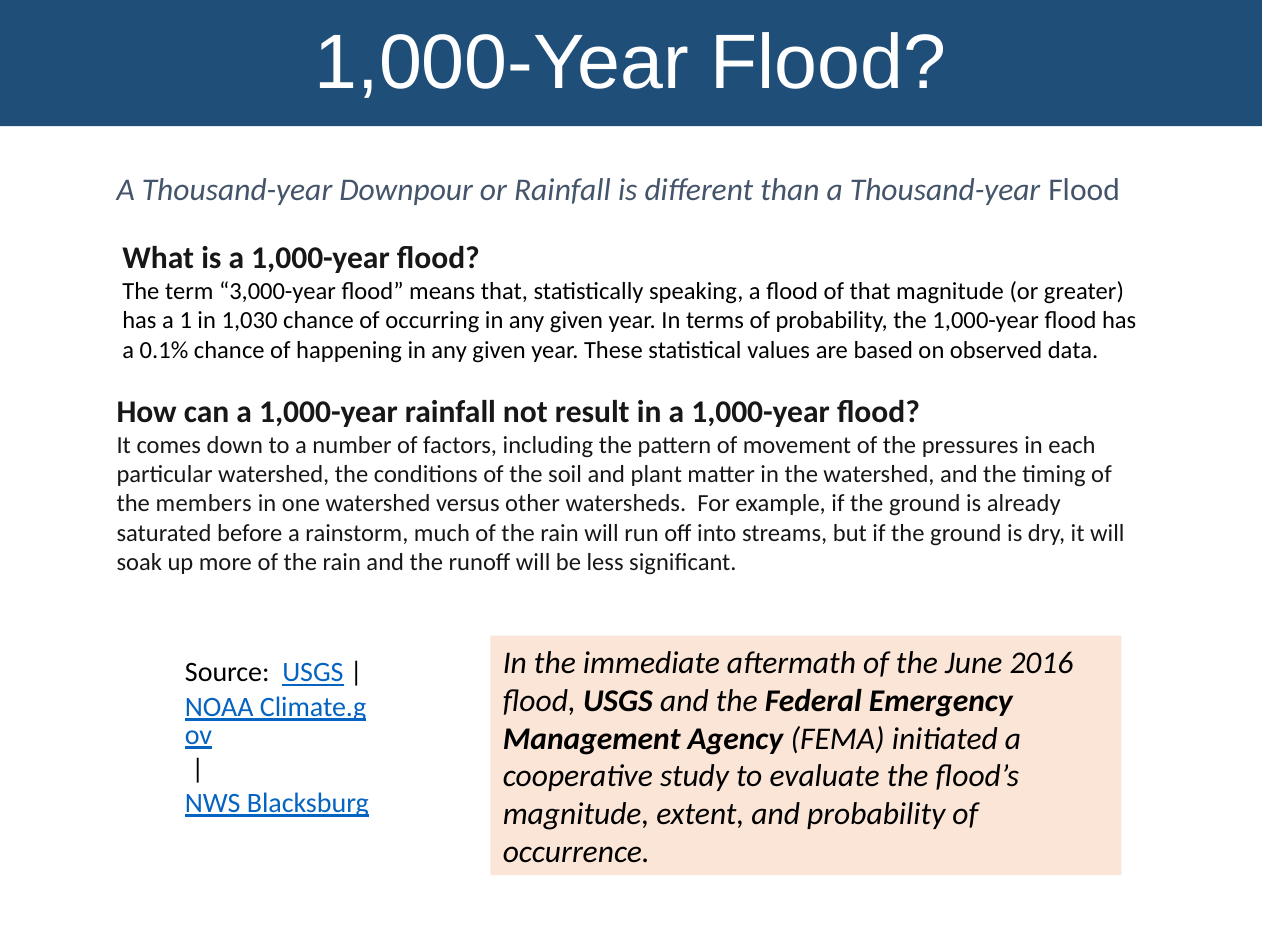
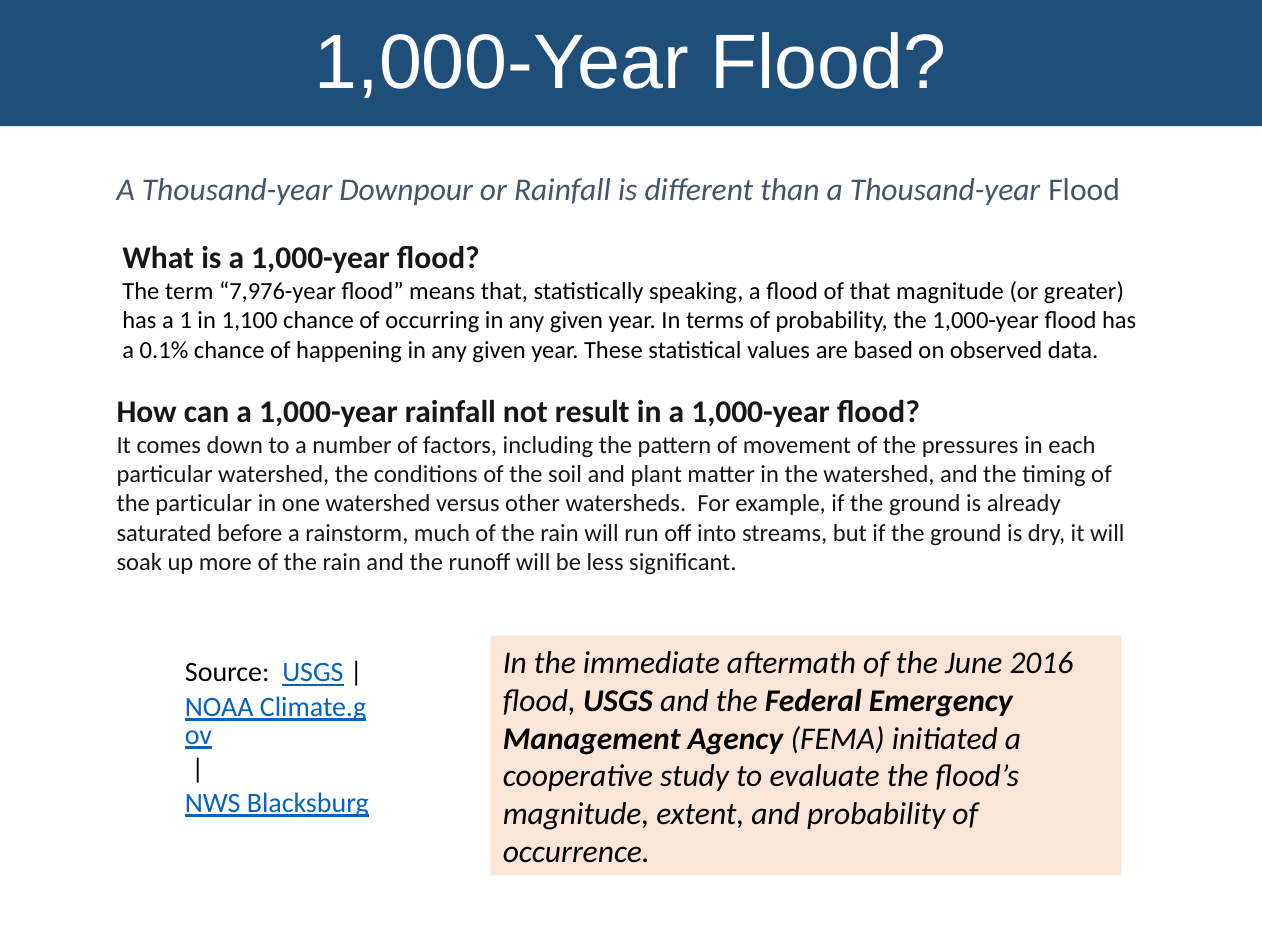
3,000-year: 3,000-year -> 7,976-year
1,030: 1,030 -> 1,100
the members: members -> particular
